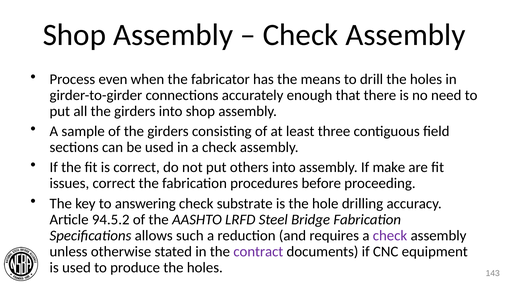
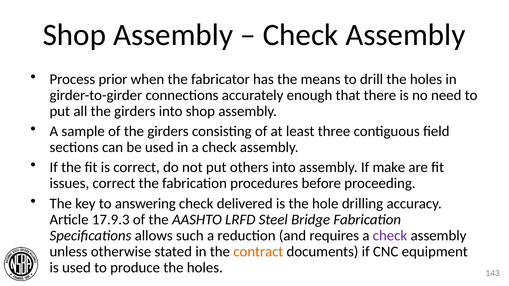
even: even -> prior
substrate: substrate -> delivered
94.5.2: 94.5.2 -> 17.9.3
contract colour: purple -> orange
